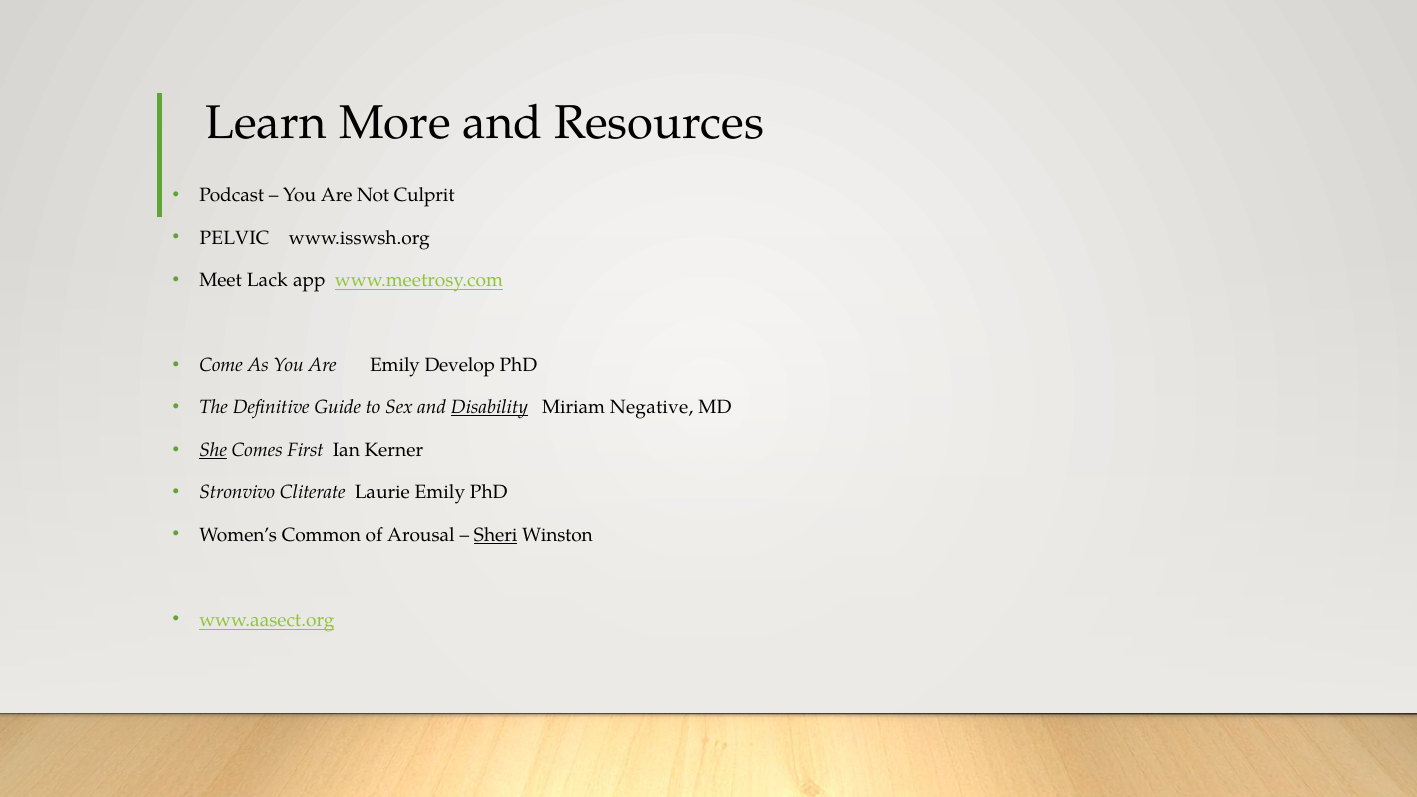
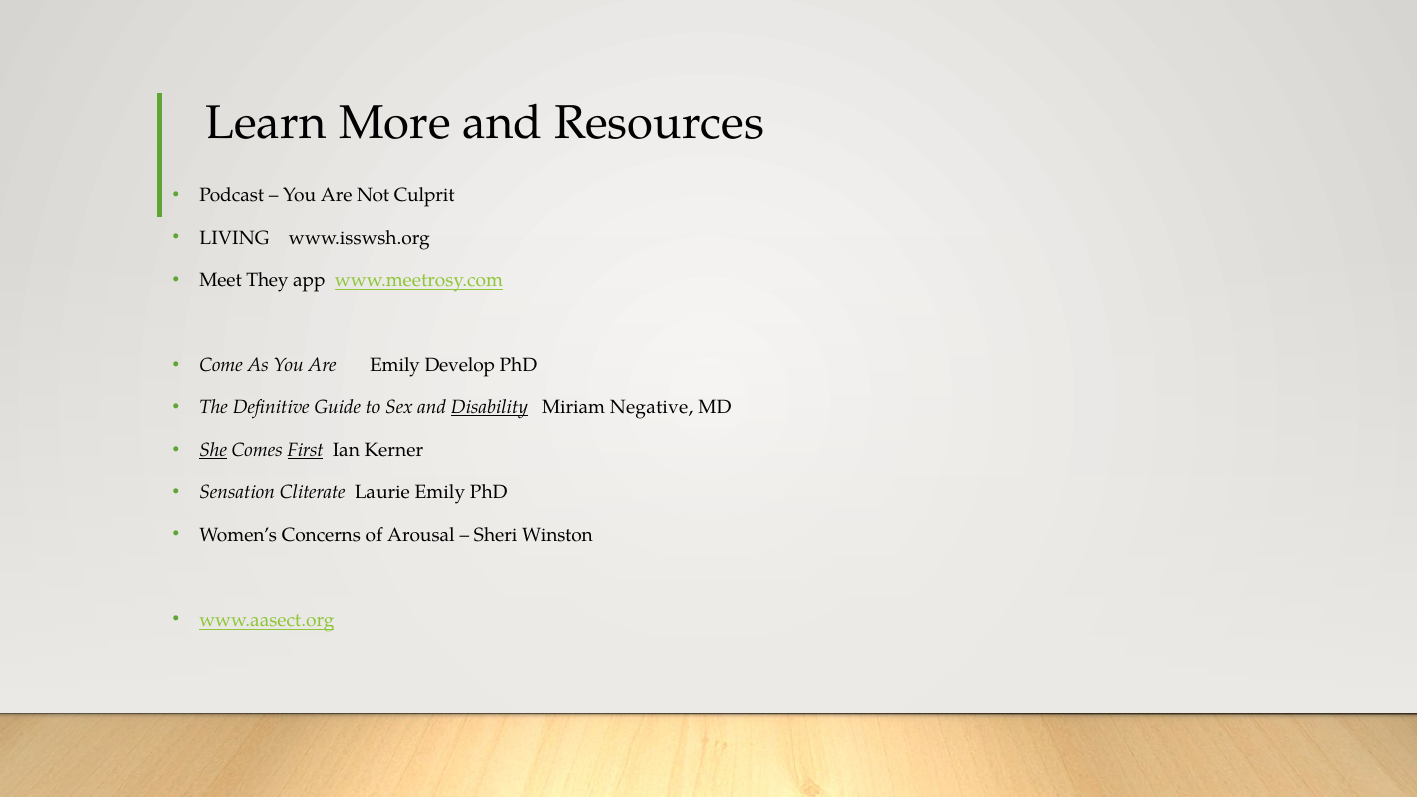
PELVIC: PELVIC -> LIVING
Lack: Lack -> They
First underline: none -> present
Stronvivo: Stronvivo -> Sensation
Common: Common -> Concerns
Sheri underline: present -> none
